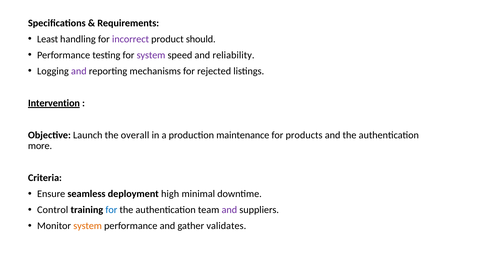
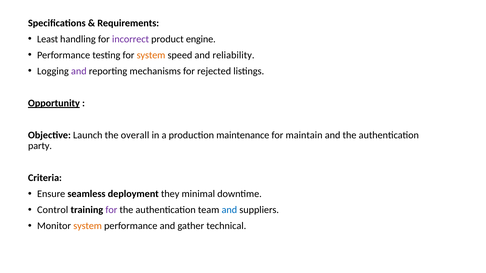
should: should -> engine
system at (151, 55) colour: purple -> orange
Intervention: Intervention -> Opportunity
products: products -> maintain
more: more -> party
high: high -> they
for at (111, 210) colour: blue -> purple
and at (229, 210) colour: purple -> blue
validates: validates -> technical
